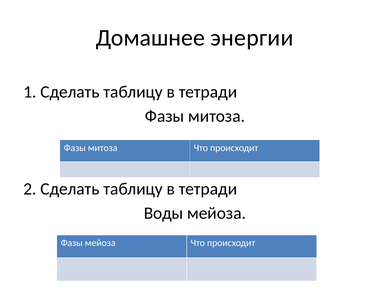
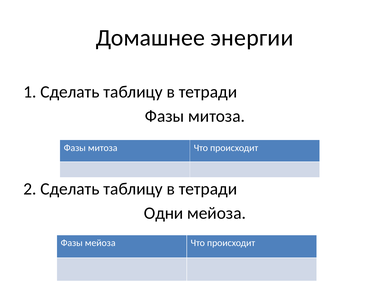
Воды: Воды -> Одни
